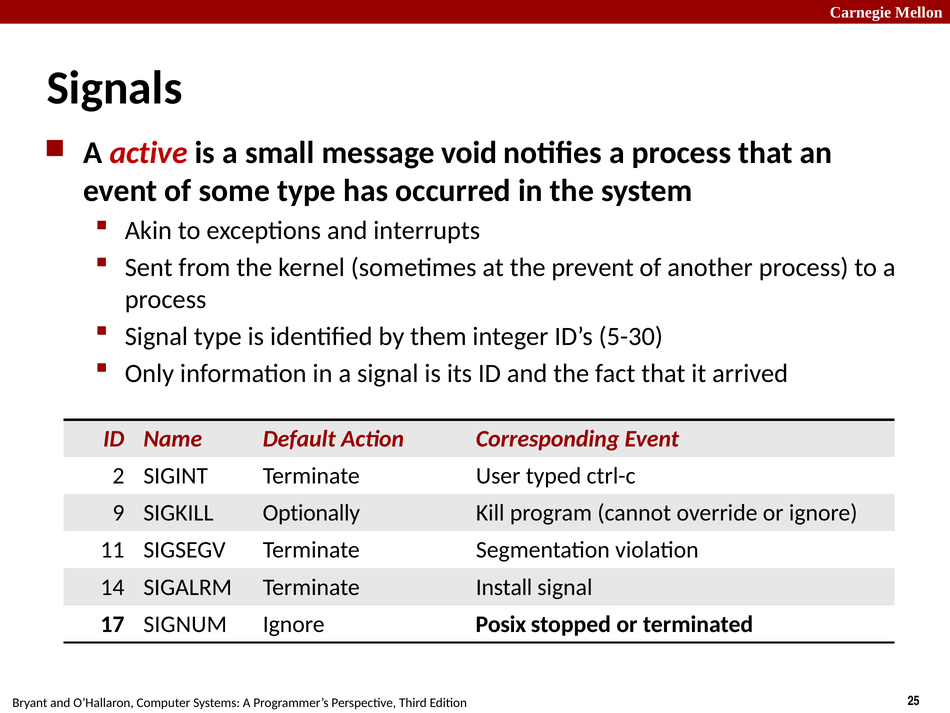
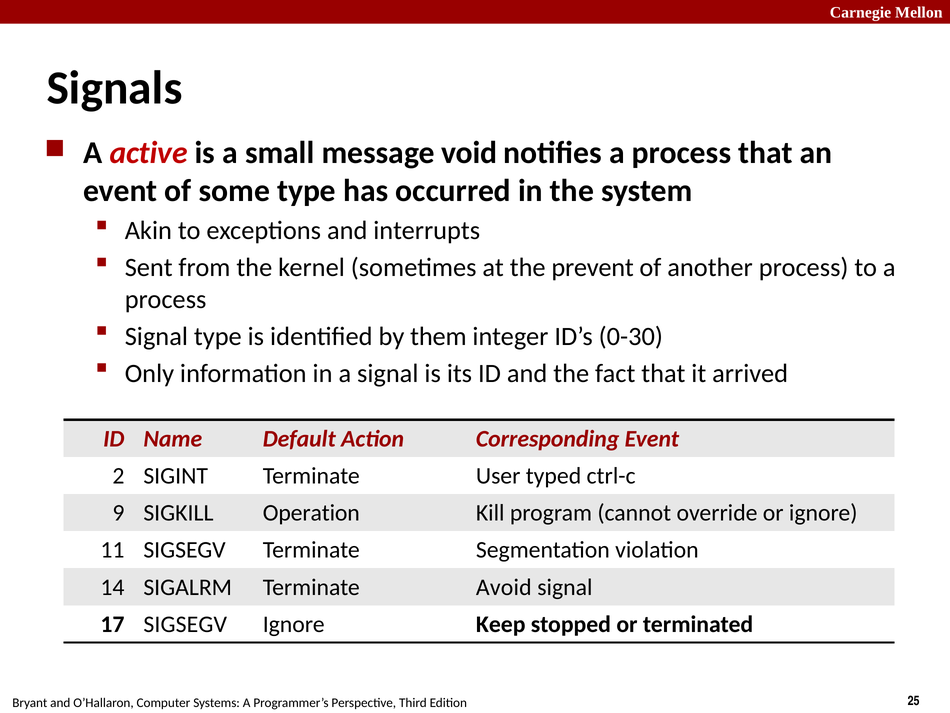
5-30: 5-30 -> 0-30
Optionally: Optionally -> Operation
Install: Install -> Avoid
17 SIGNUM: SIGNUM -> SIGSEGV
Posix: Posix -> Keep
